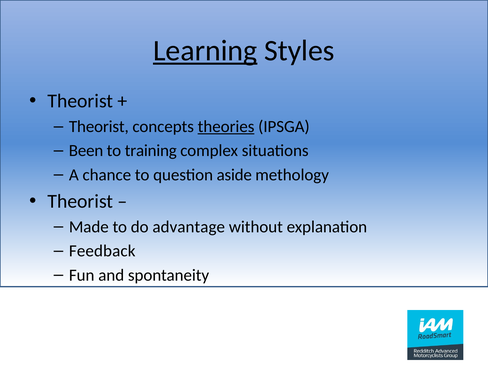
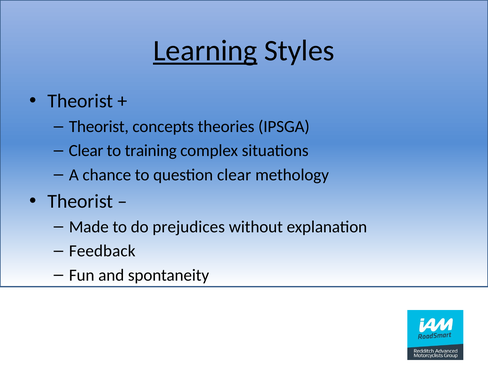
theories underline: present -> none
Been at (86, 151): Been -> Clear
question aside: aside -> clear
advantage: advantage -> prejudices
